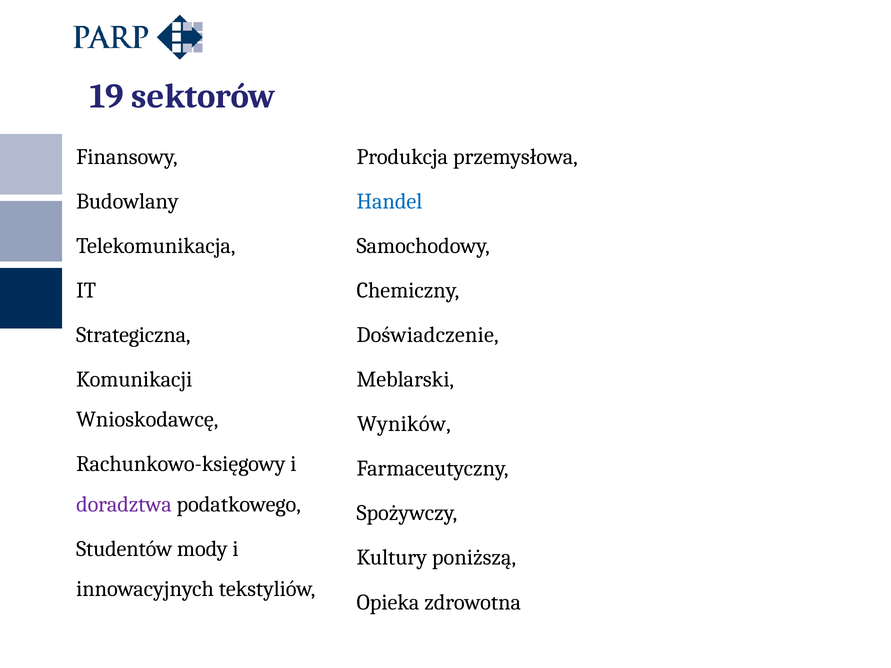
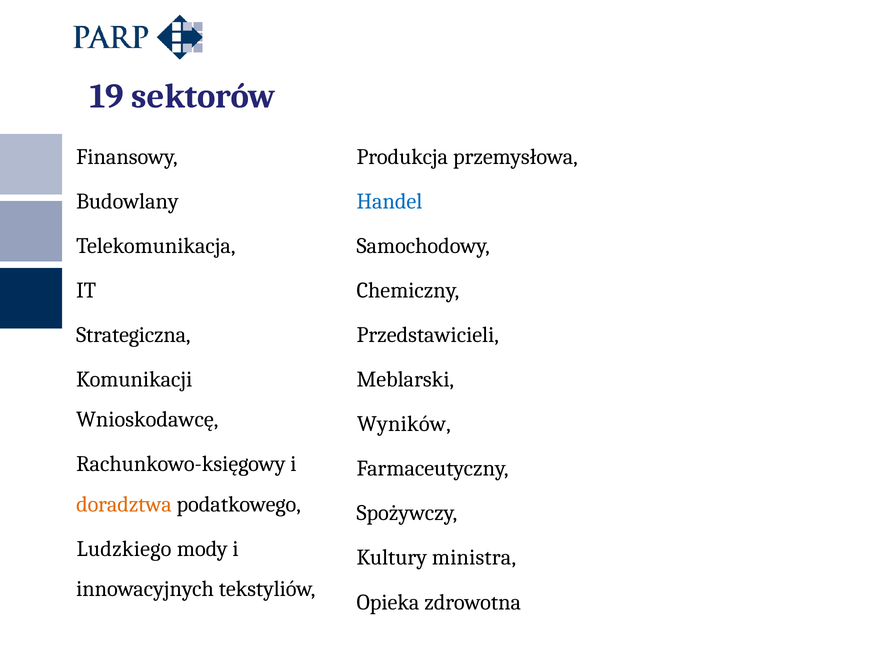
Doświadczenie: Doświadczenie -> Przedstawicieli
doradztwa colour: purple -> orange
Studentów: Studentów -> Ludzkiego
poniższą: poniższą -> ministra
